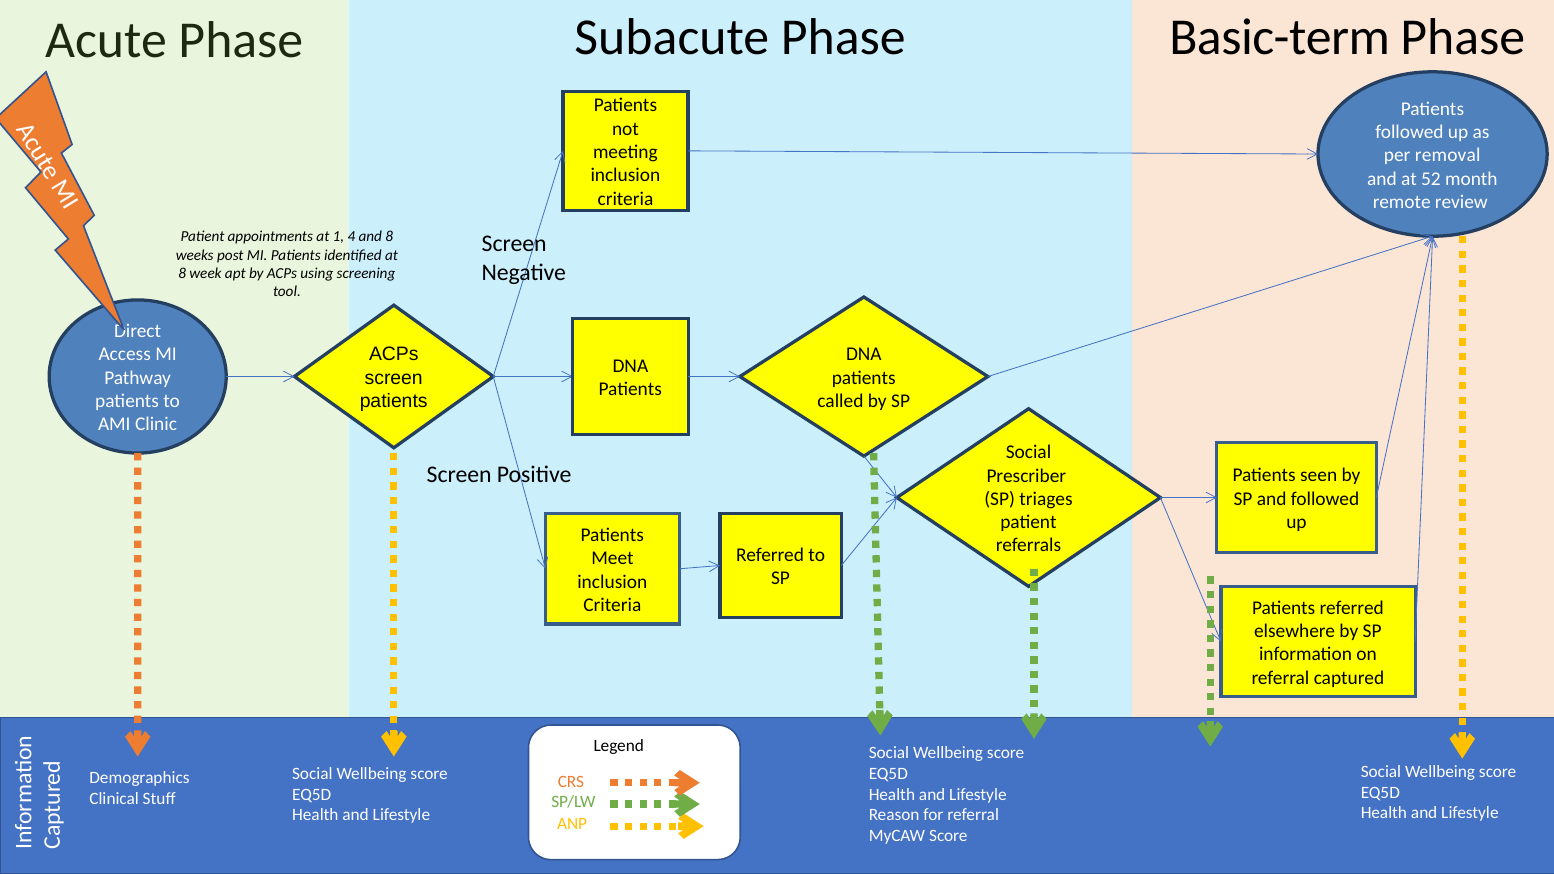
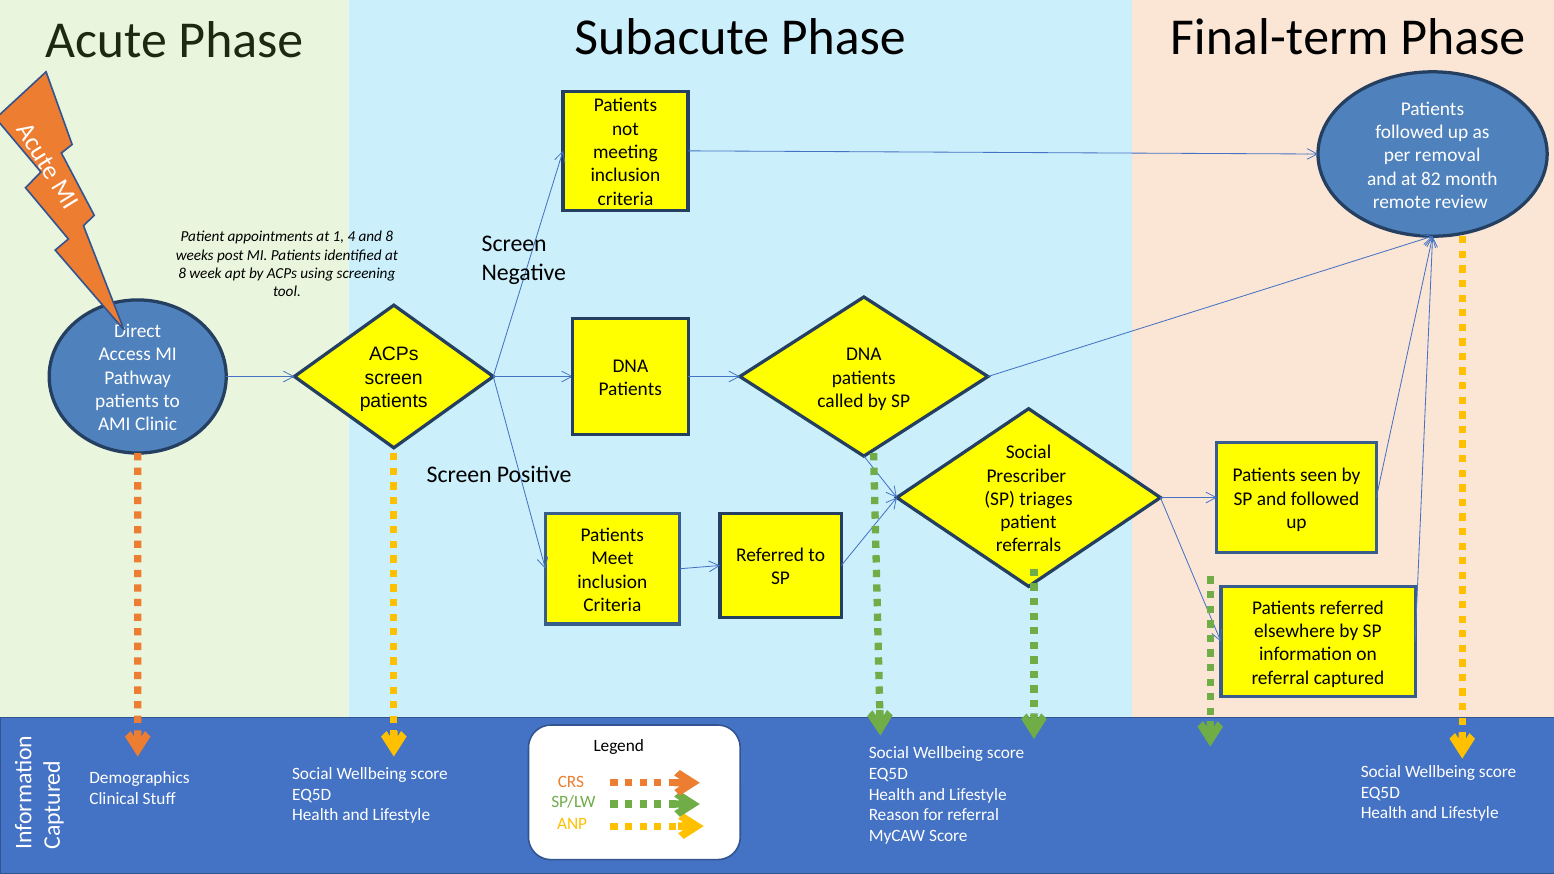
Basic-term: Basic-term -> Final-term
52: 52 -> 82
